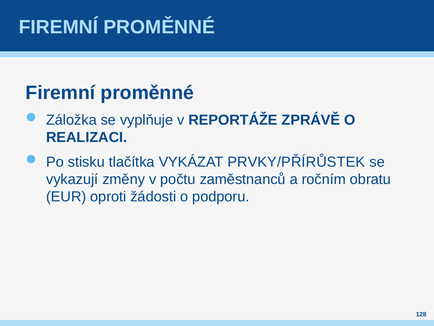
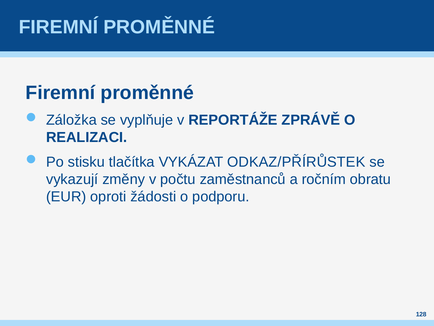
PRVKY/PŘÍRŮSTEK: PRVKY/PŘÍRŮSTEK -> ODKAZ/PŘÍRŮSTEK
